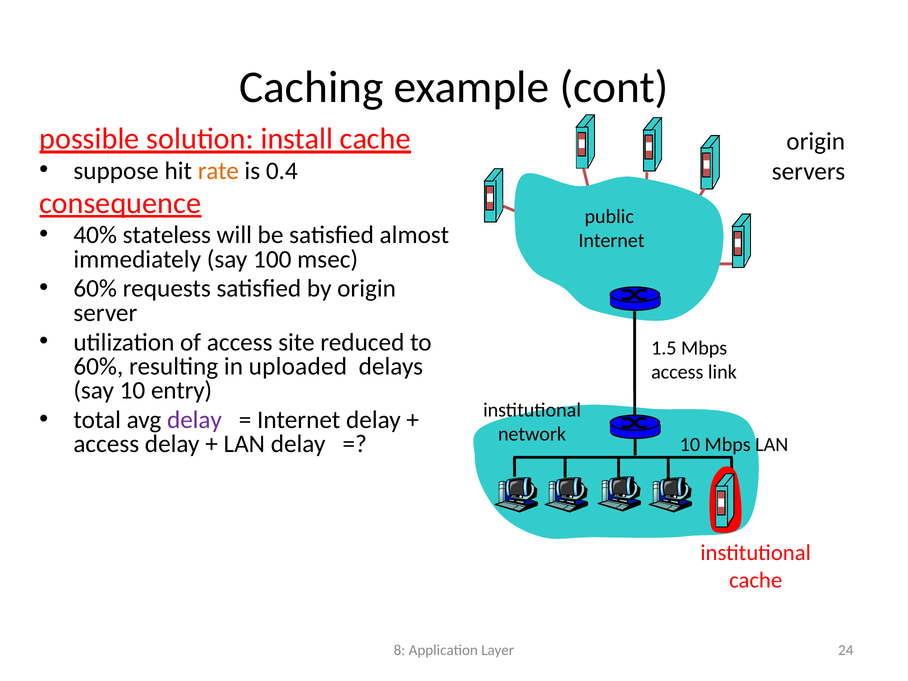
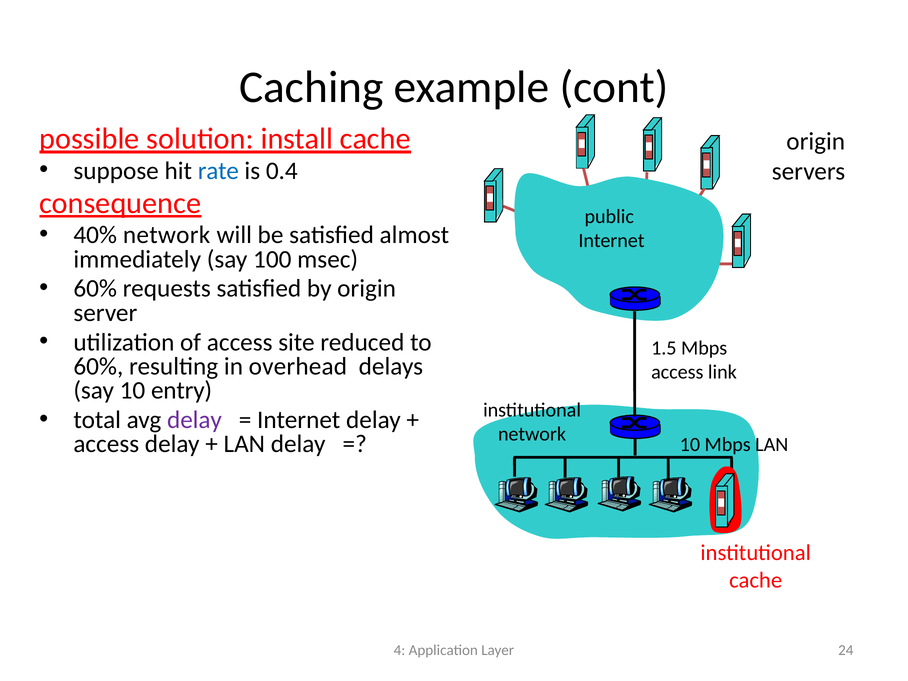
rate colour: orange -> blue
40% stateless: stateless -> network
uploaded: uploaded -> overhead
8: 8 -> 4
